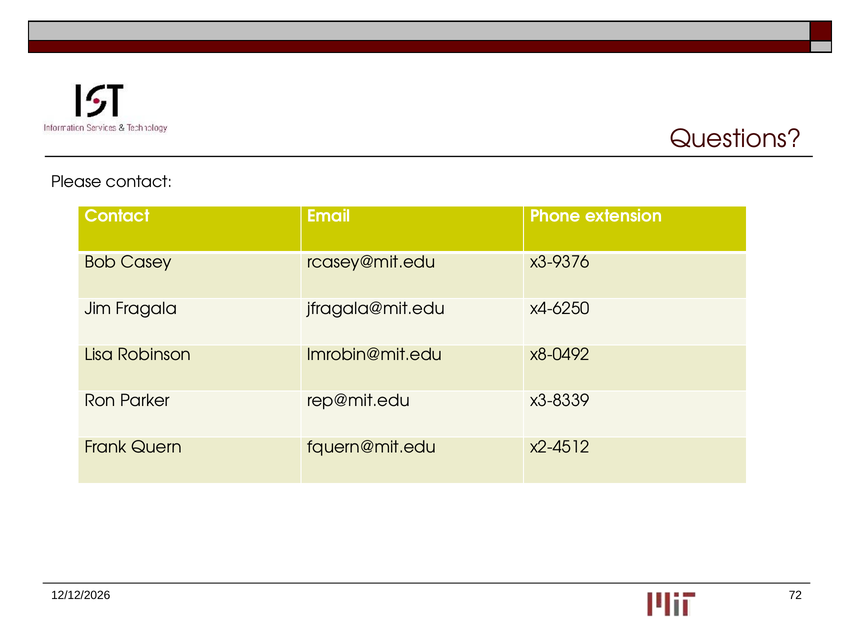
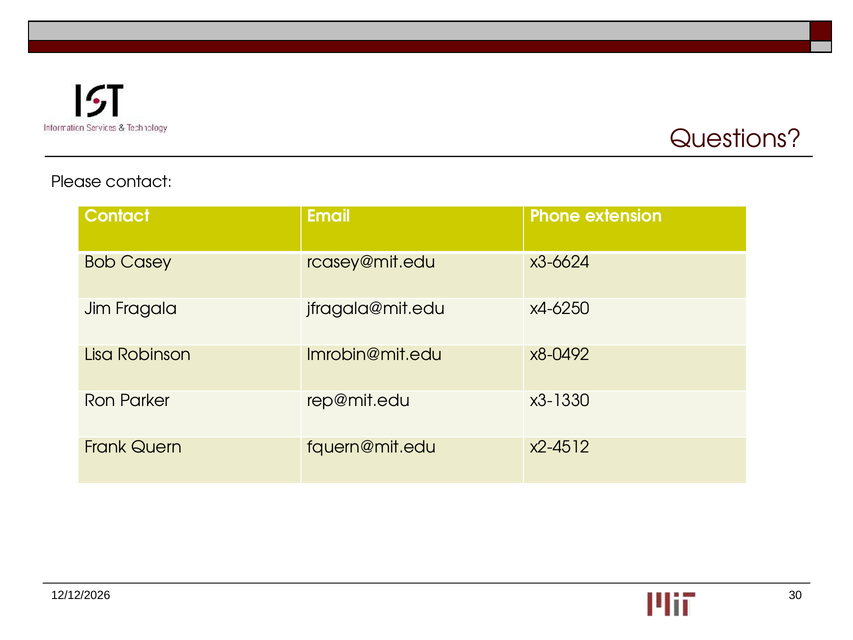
x3-9376: x3-9376 -> x3-6624
x3-8339: x3-8339 -> x3-1330
72: 72 -> 30
